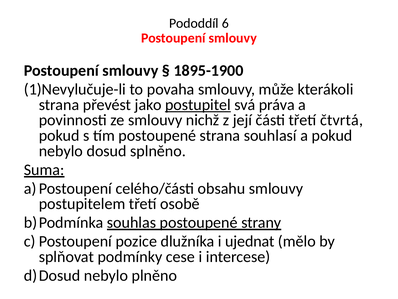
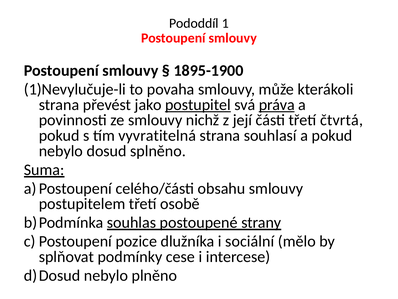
6: 6 -> 1
práva underline: none -> present
tím postoupené: postoupené -> vyvratitelná
ujednat: ujednat -> sociální
